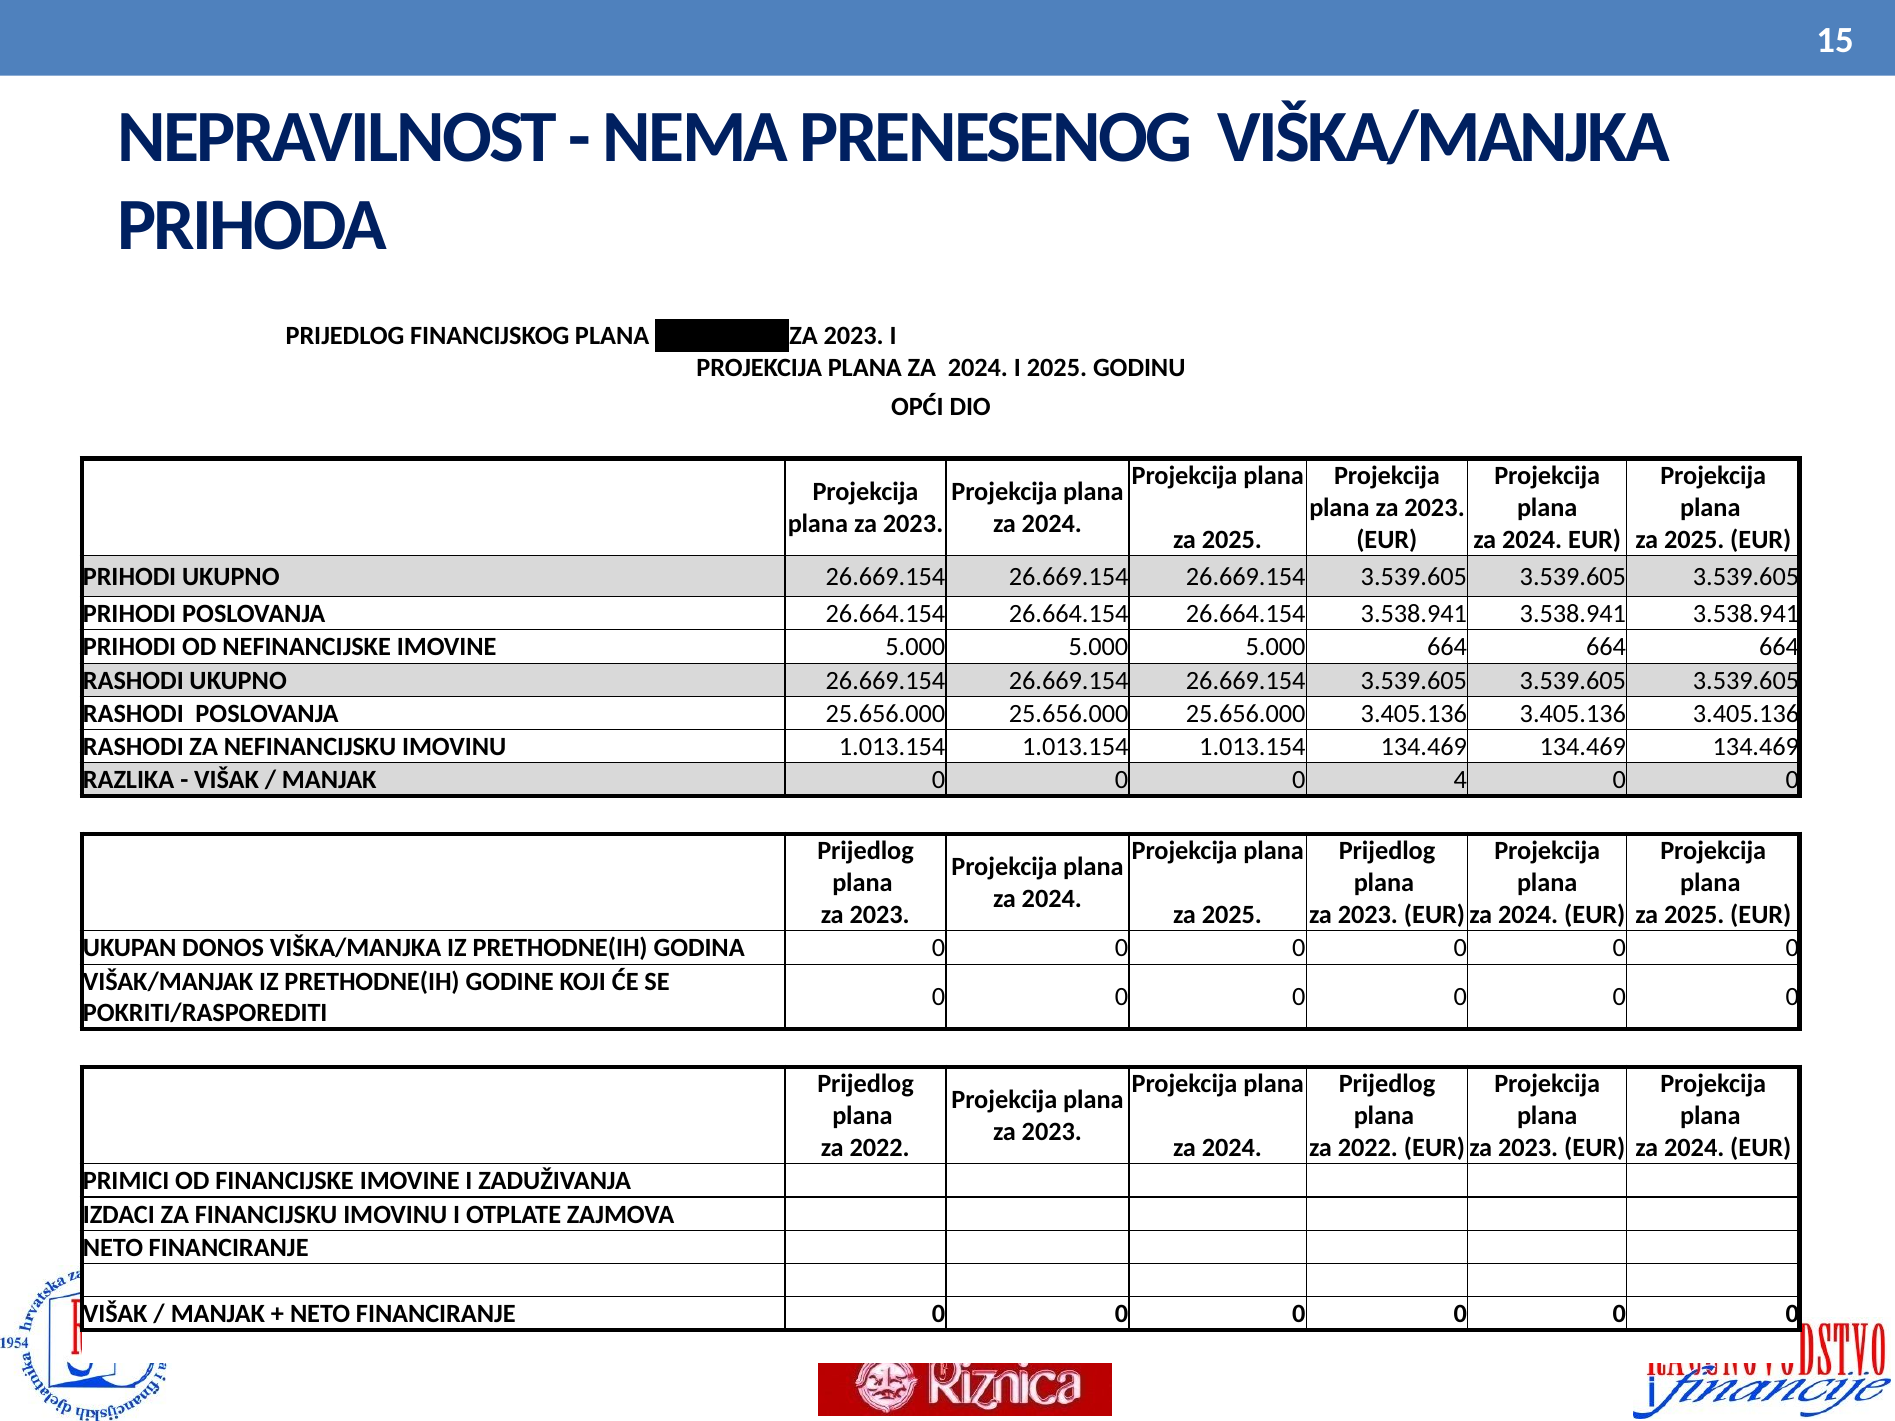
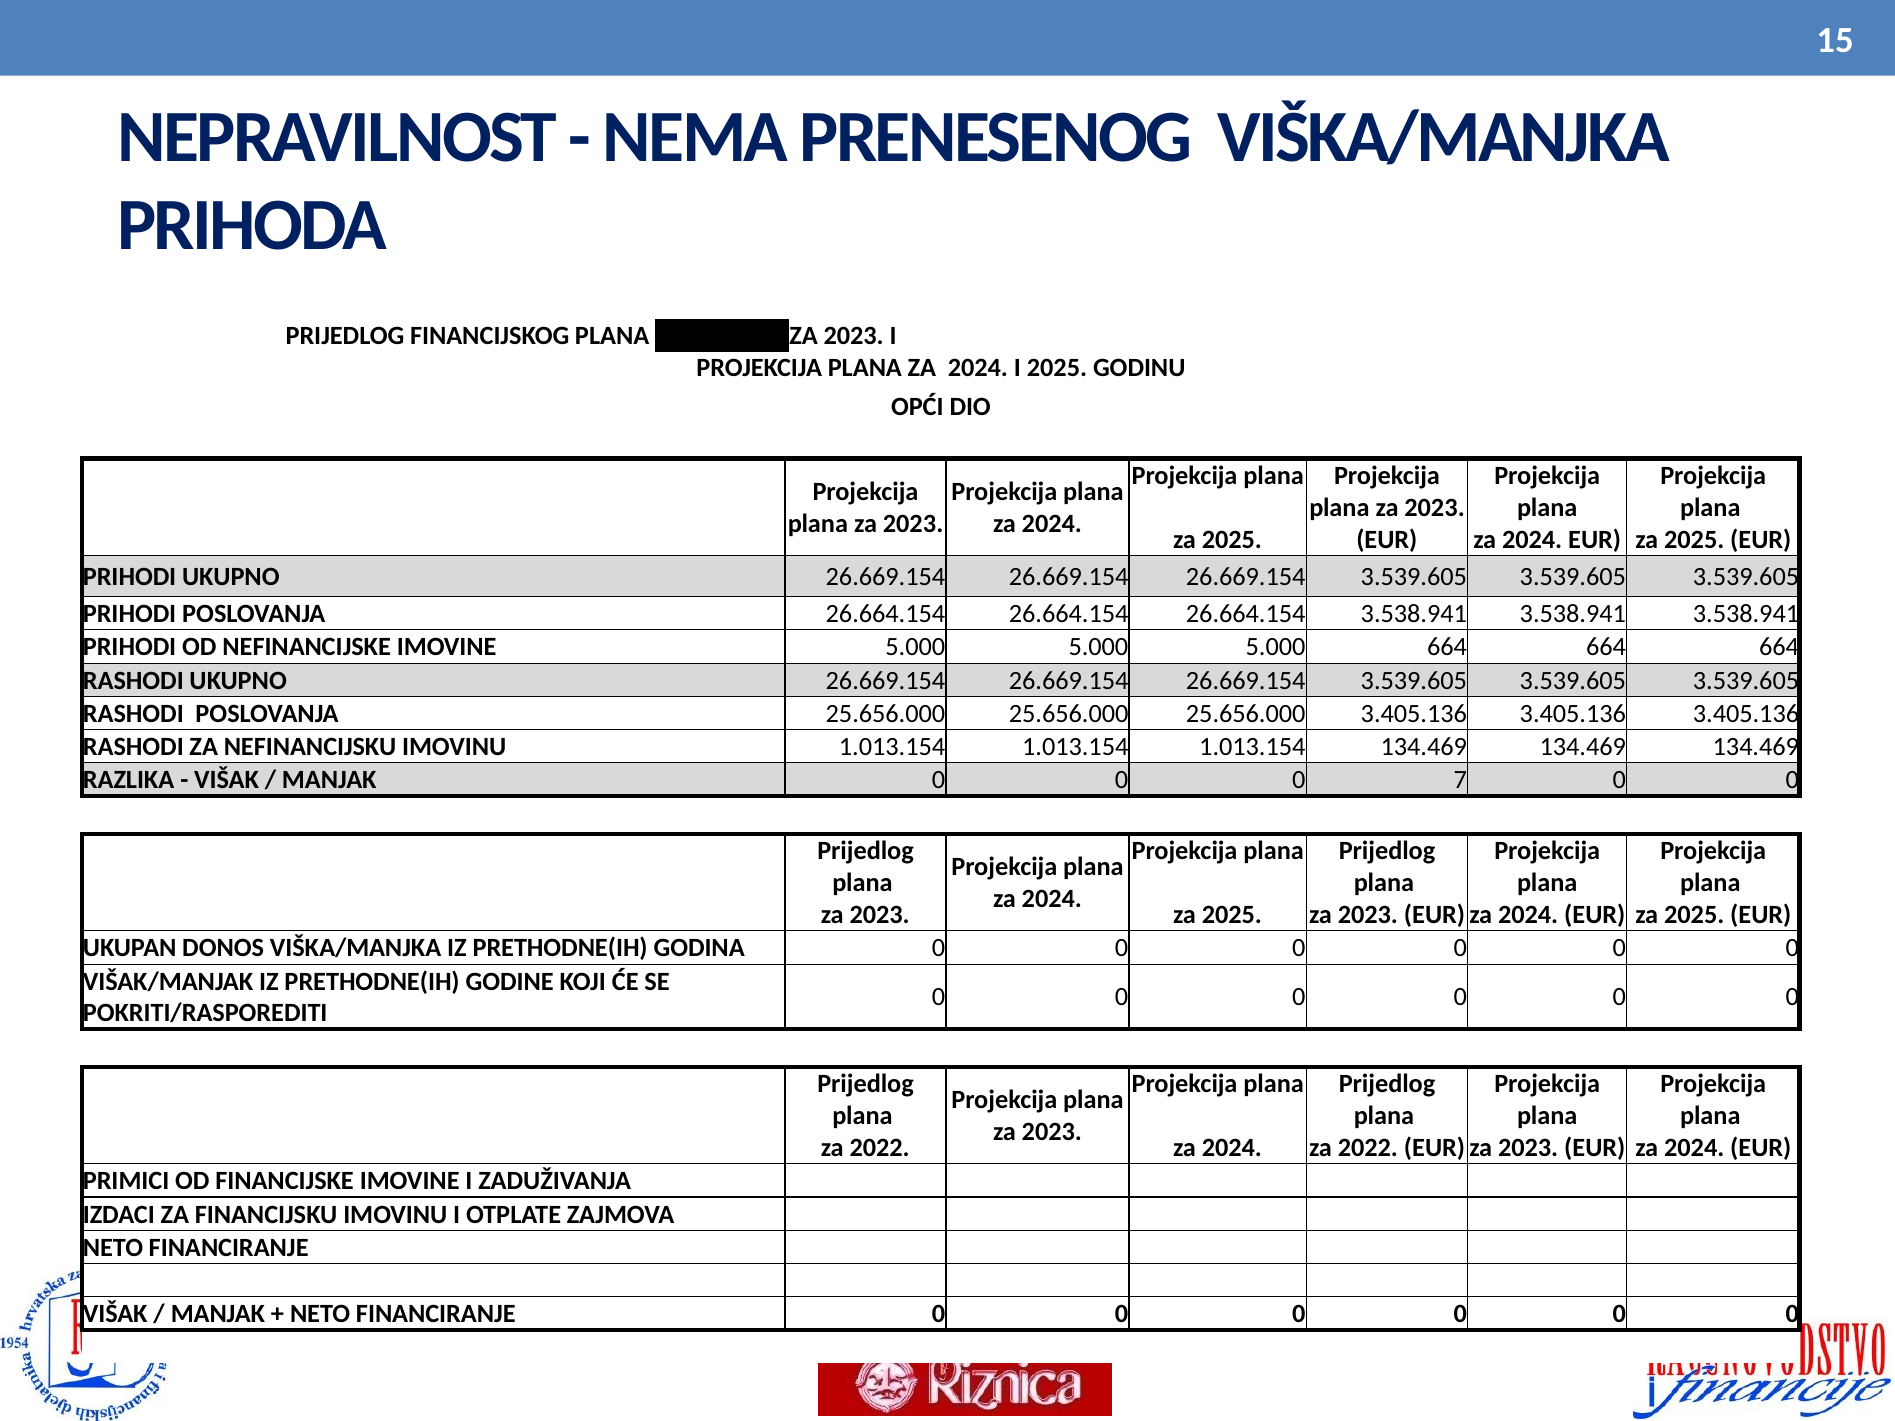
4: 4 -> 7
